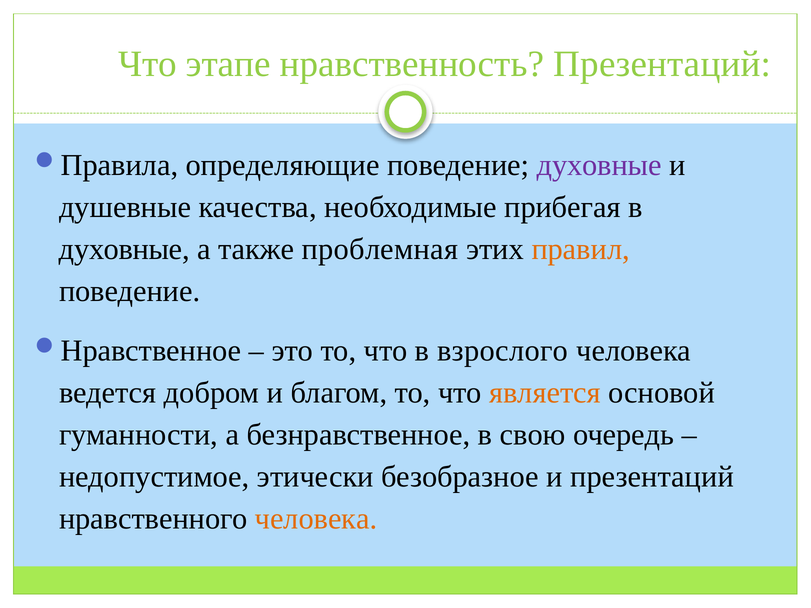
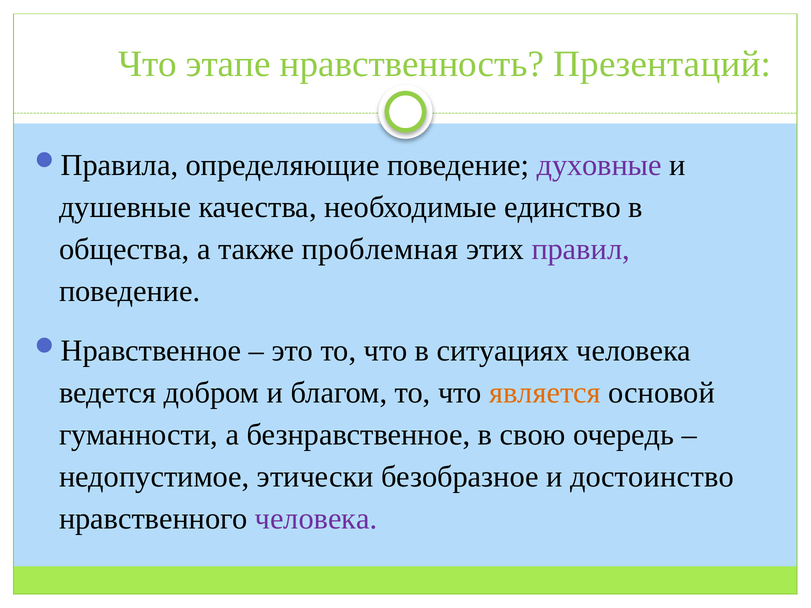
прибегая: прибегая -> единство
духовные at (124, 249): духовные -> общества
правил colour: orange -> purple
взрослого: взрослого -> ситуациях
и презентаций: презентаций -> достоинство
человека at (316, 519) colour: orange -> purple
